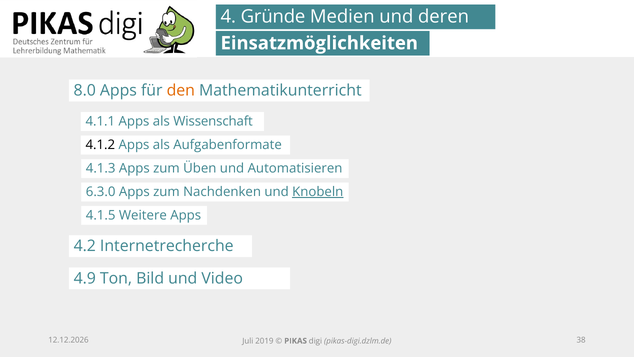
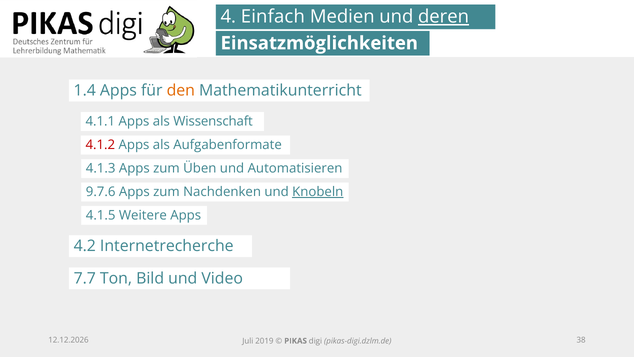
Gründe: Gründe -> Einfach
deren underline: none -> present
8.0: 8.0 -> 1.4
4.1.2 colour: black -> red
6.3.0: 6.3.0 -> 9.7.6
4.9: 4.9 -> 7.7
